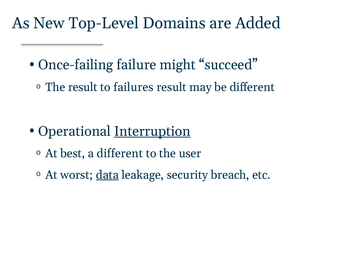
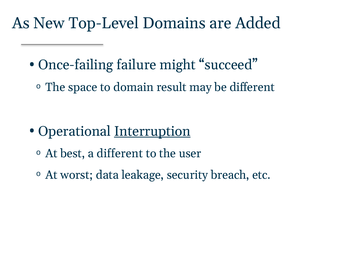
The result: result -> space
failures: failures -> domain
data underline: present -> none
